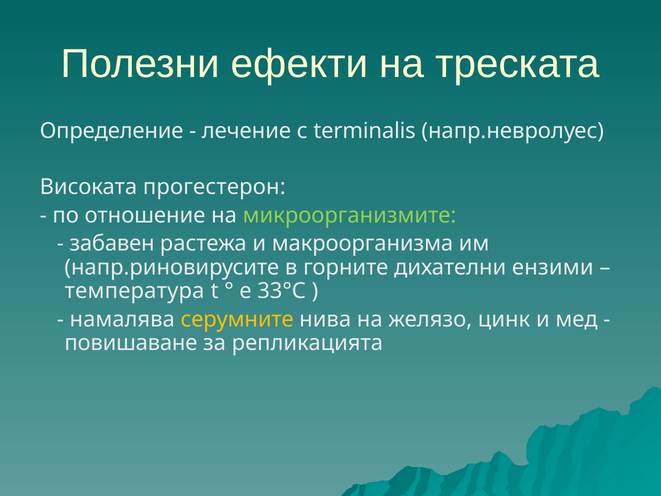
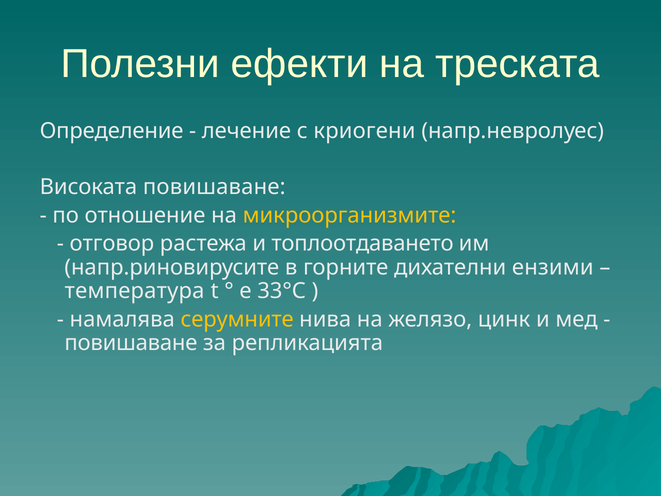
terminalis: terminalis -> криогени
Високата прогестерон: прогестерон -> повишаване
микроорганизмите colour: light green -> yellow
забавен: забавен -> отговор
макроорганизма: макроорганизма -> топлоотдаването
